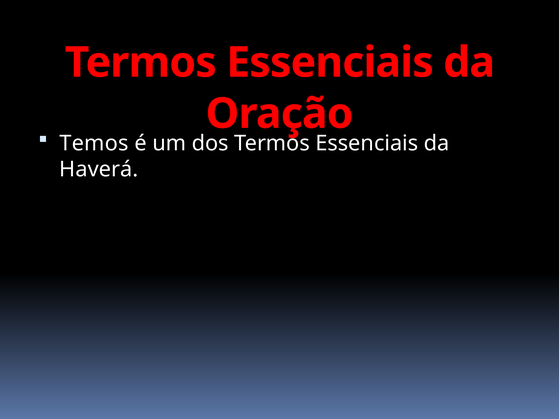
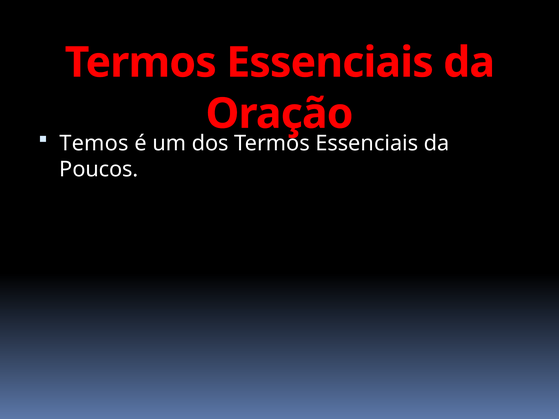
Haverá: Haverá -> Poucos
